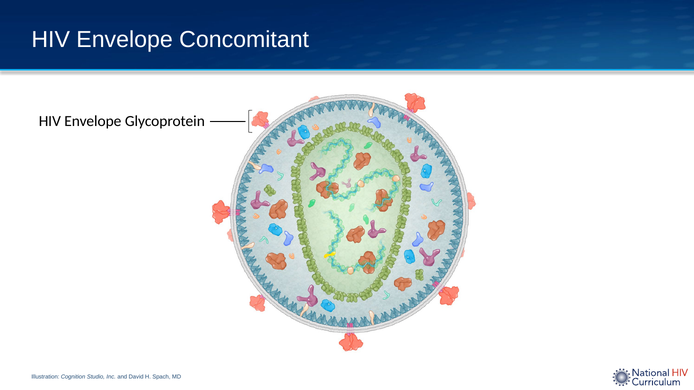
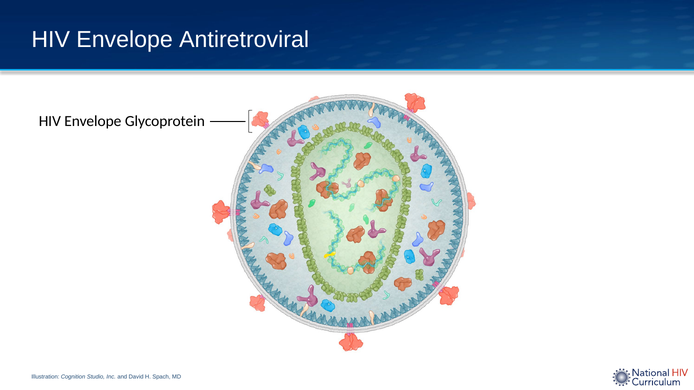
Concomitant: Concomitant -> Antiretroviral
